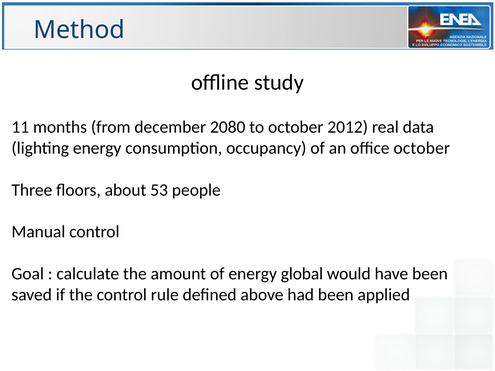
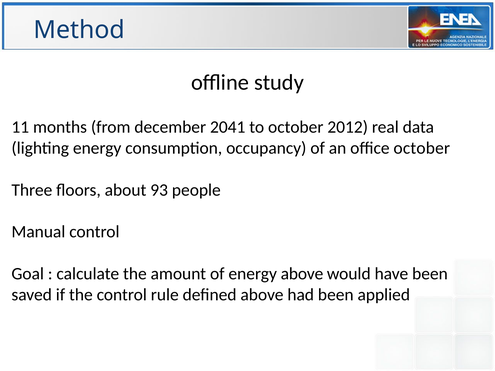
2080: 2080 -> 2041
53: 53 -> 93
energy global: global -> above
